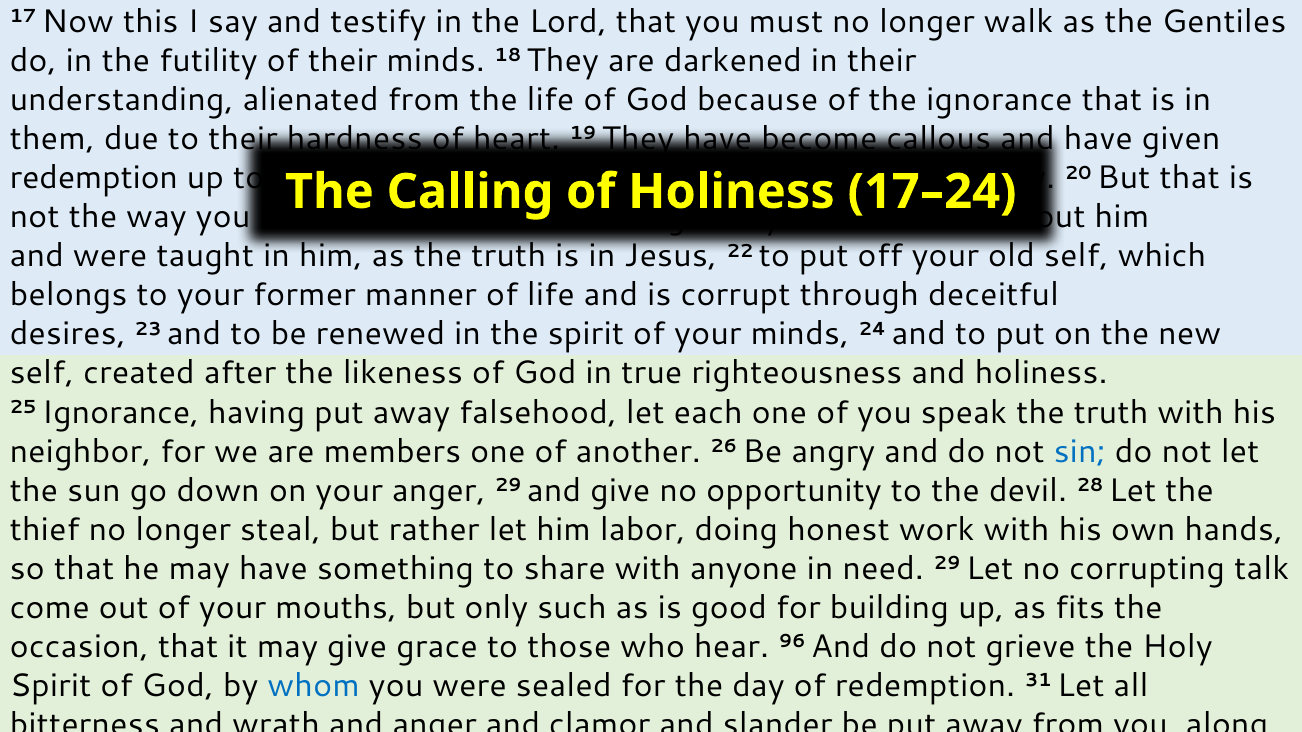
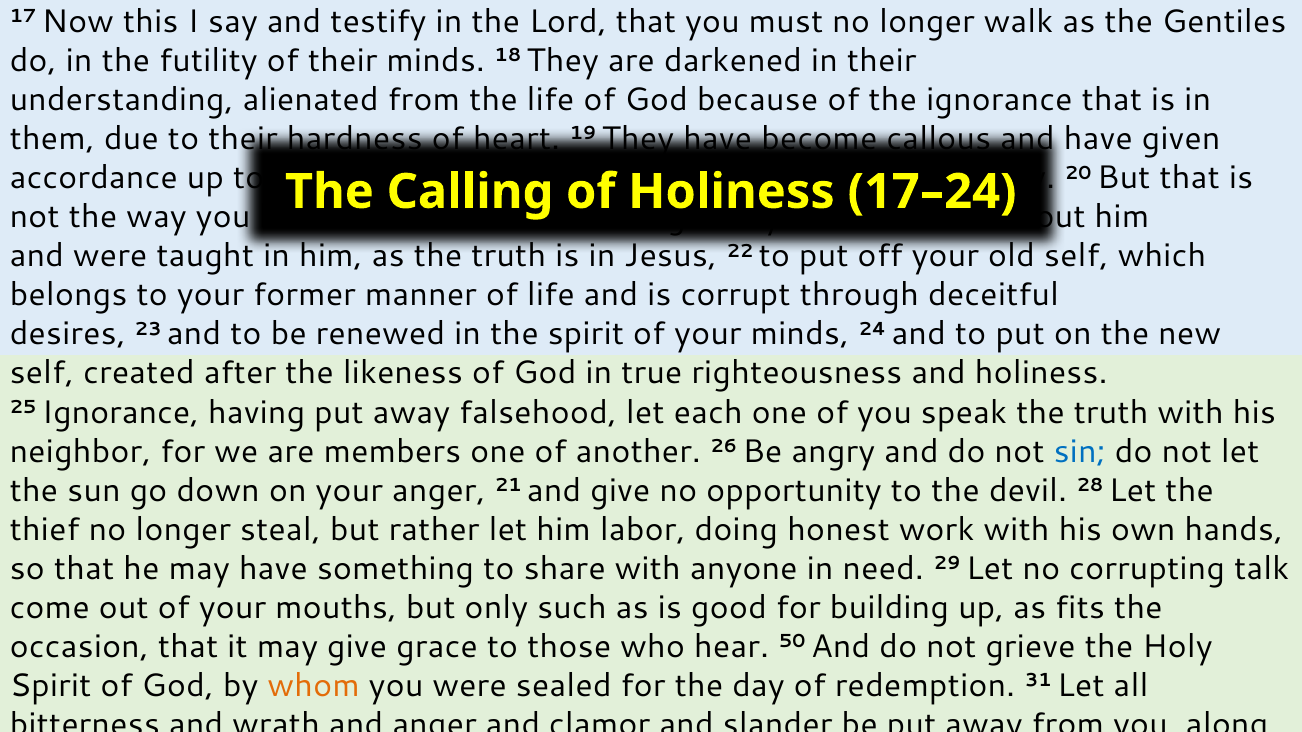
redemption at (94, 178): redemption -> accordance
anger 29: 29 -> 21
96: 96 -> 50
whom colour: blue -> orange
